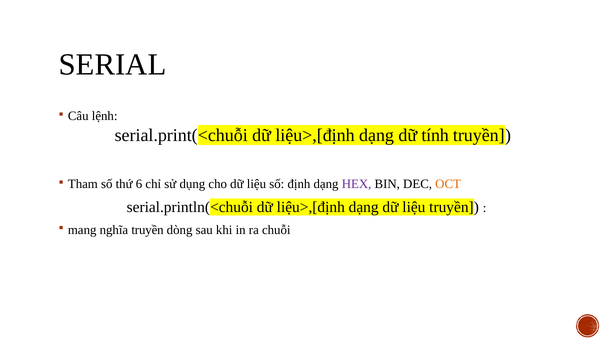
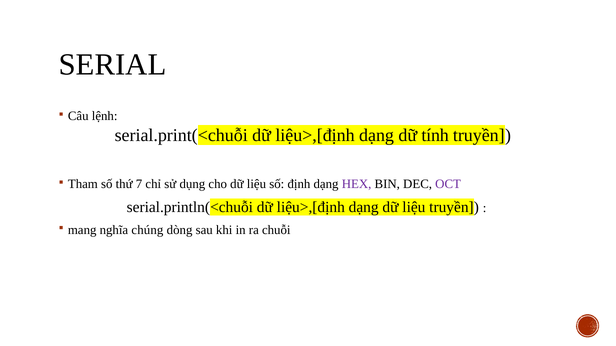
6: 6 -> 7
OCT colour: orange -> purple
nghĩa truyền: truyền -> chúng
